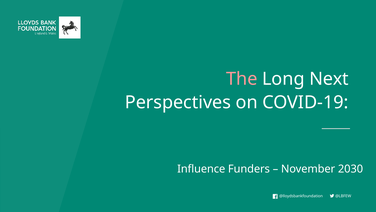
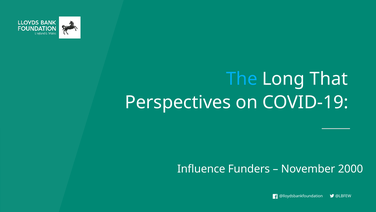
The colour: pink -> light blue
Next: Next -> That
2030: 2030 -> 2000
